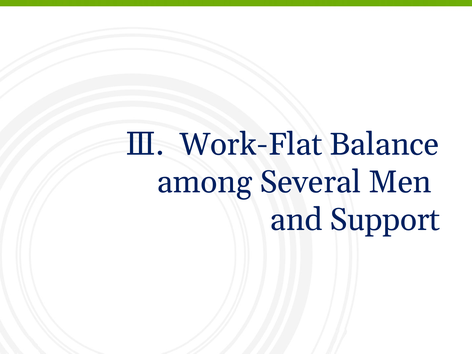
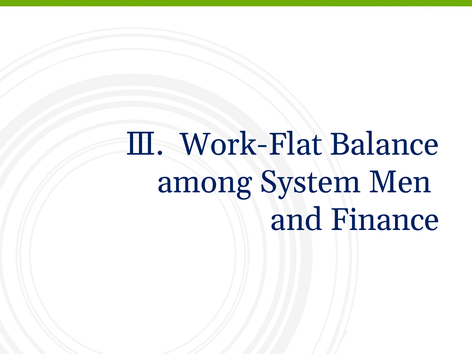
Several: Several -> System
Support: Support -> Finance
